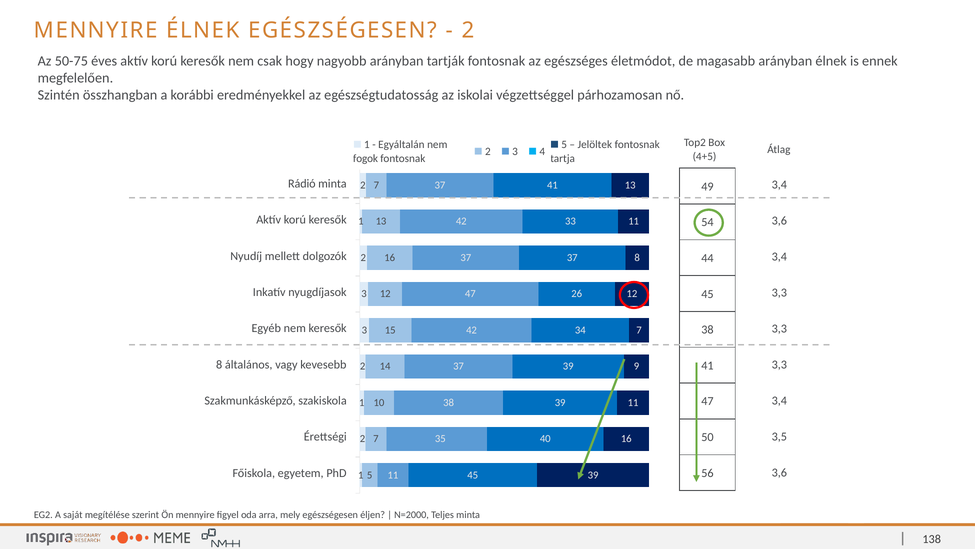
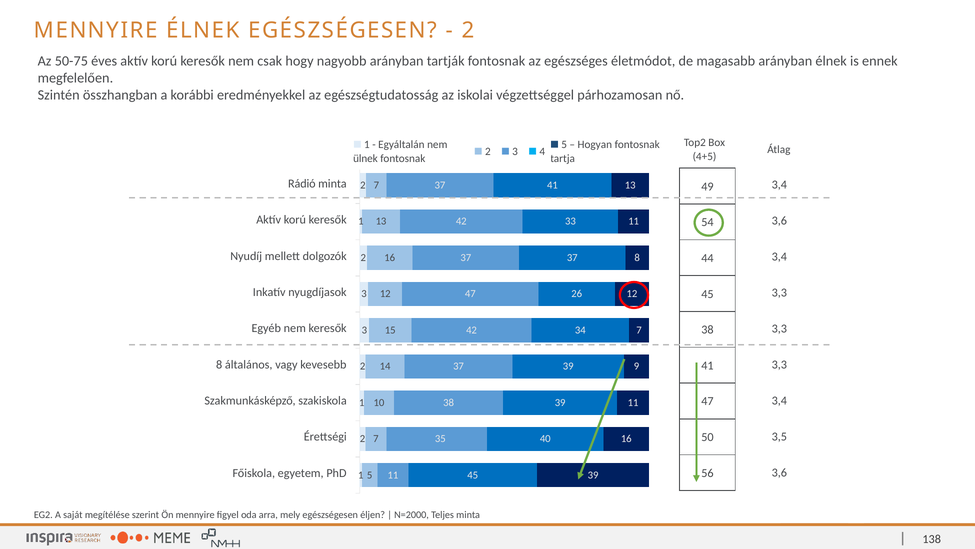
Jelöltek: Jelöltek -> Hogyan
fogok: fogok -> ülnek
